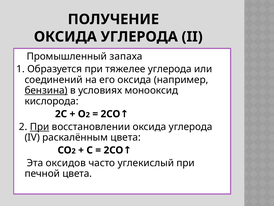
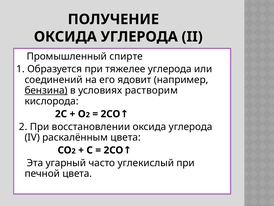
запаха: запаха -> спирте
его оксида: оксида -> ядовит
монооксид: монооксид -> растворим
При at (40, 126) underline: present -> none
оксидов: оксидов -> угарный
